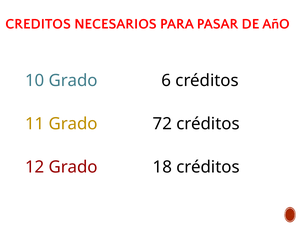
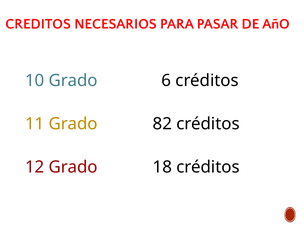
72: 72 -> 82
